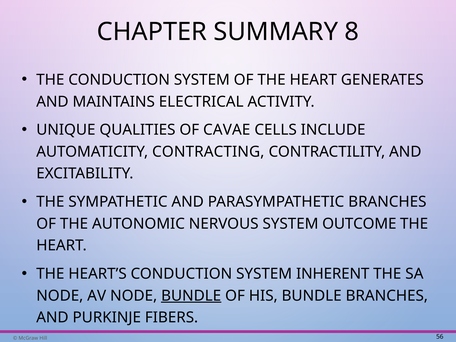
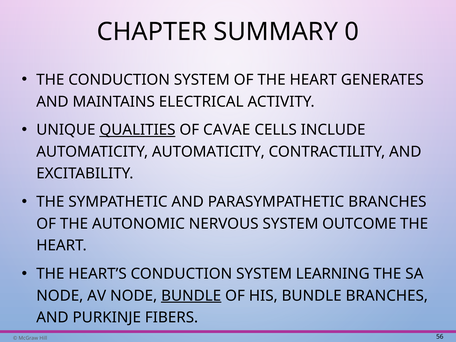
8: 8 -> 0
QUALITIES underline: none -> present
AUTOMATICITY CONTRACTING: CONTRACTING -> AUTOMATICITY
INHERENT: INHERENT -> LEARNING
